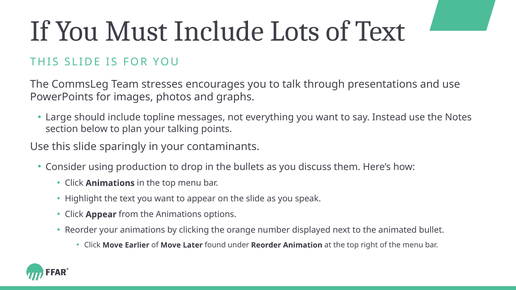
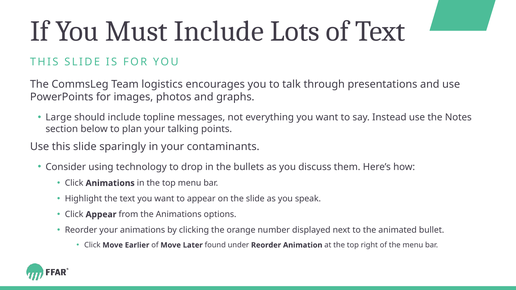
stresses: stresses -> logistics
production: production -> technology
